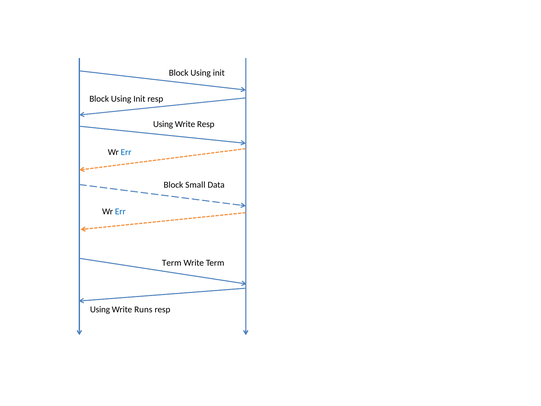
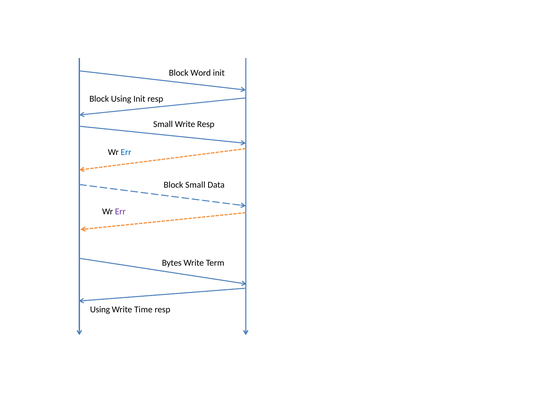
Using at (201, 73): Using -> Word
Using at (163, 124): Using -> Small
Err at (120, 212) colour: blue -> purple
Term at (172, 263): Term -> Bytes
Runs: Runs -> Time
